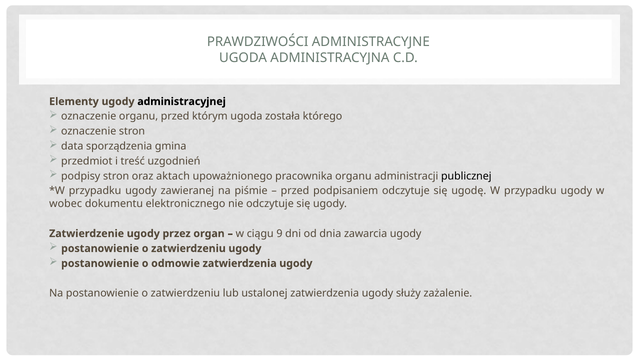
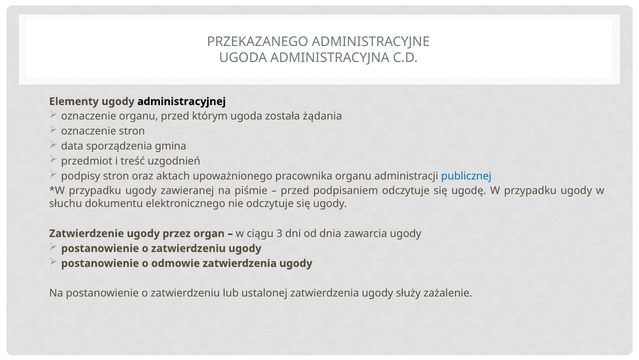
PRAWDZIWOŚCI: PRAWDZIWOŚCI -> PRZEKAZANEGO
którego: którego -> żądania
publicznej colour: black -> blue
wobec: wobec -> słuchu
9: 9 -> 3
